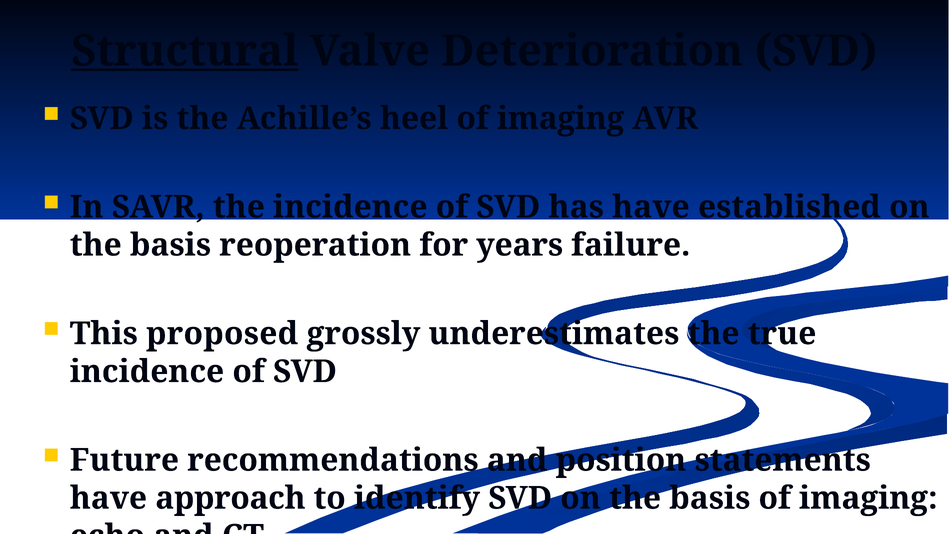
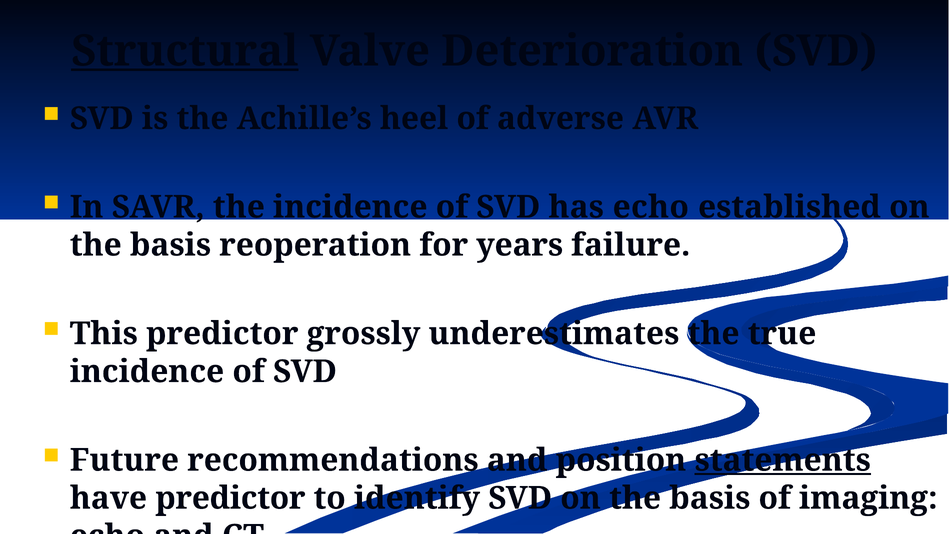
heel of imaging: imaging -> adverse
has have: have -> echo
This proposed: proposed -> predictor
statements underline: none -> present
have approach: approach -> predictor
